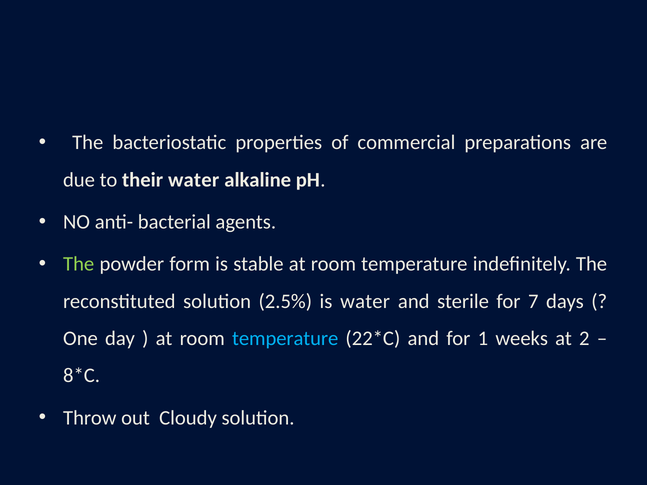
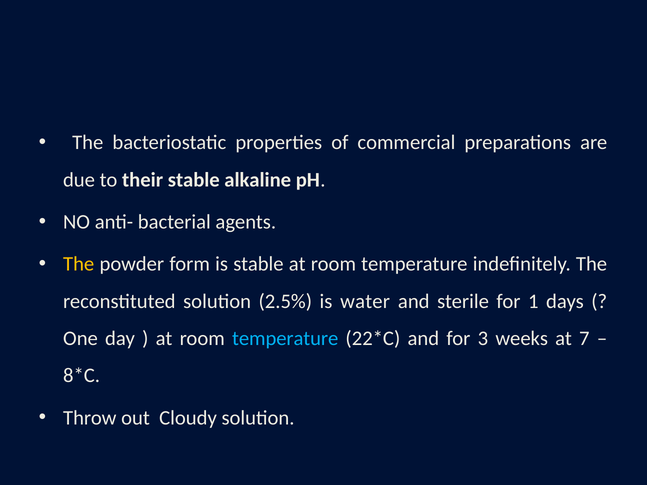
their water: water -> stable
The at (79, 264) colour: light green -> yellow
7: 7 -> 1
1: 1 -> 3
2: 2 -> 7
